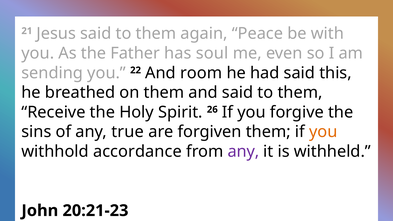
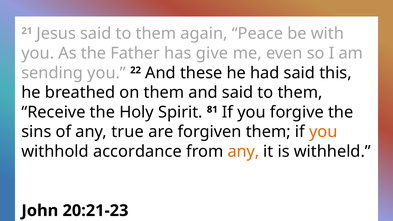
soul: soul -> give
room: room -> these
26: 26 -> 81
any at (243, 151) colour: purple -> orange
